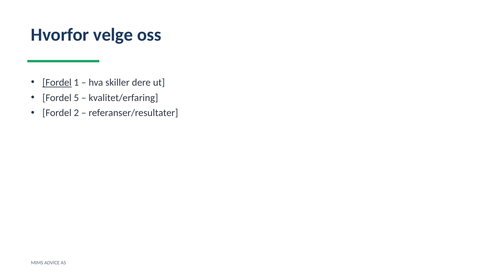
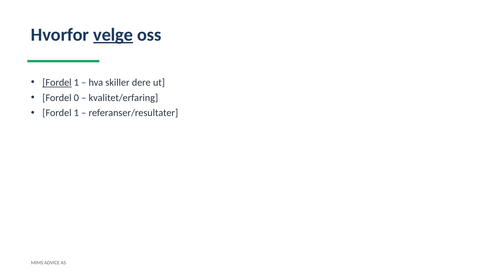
velge underline: none -> present
5: 5 -> 0
2 at (76, 113): 2 -> 1
